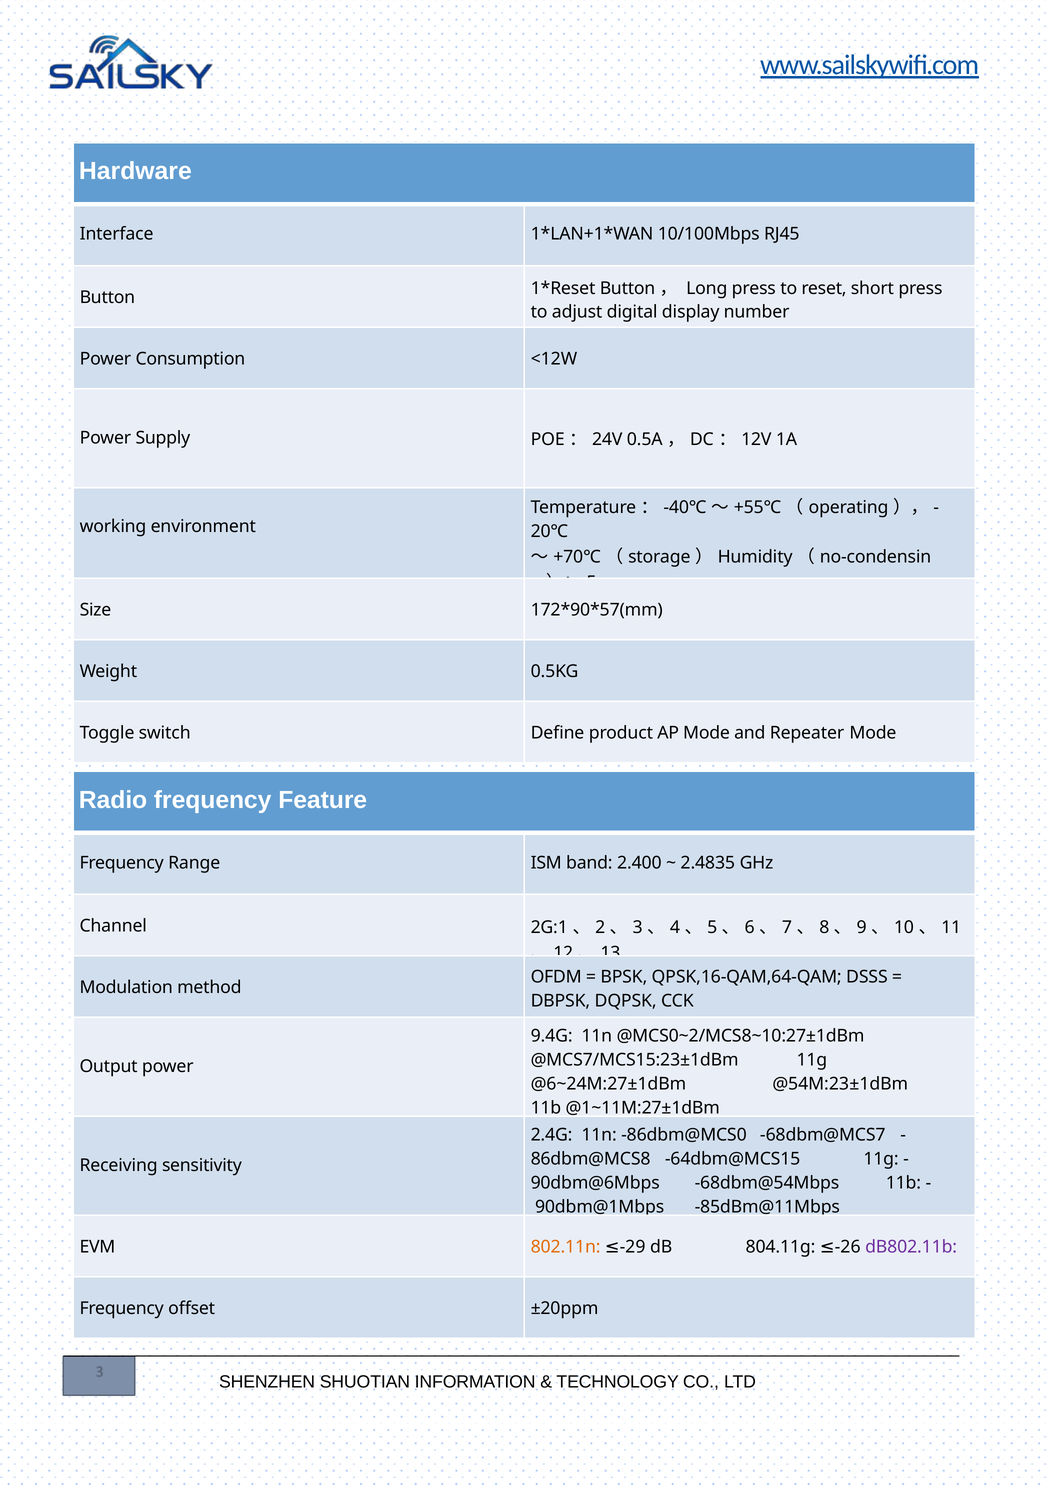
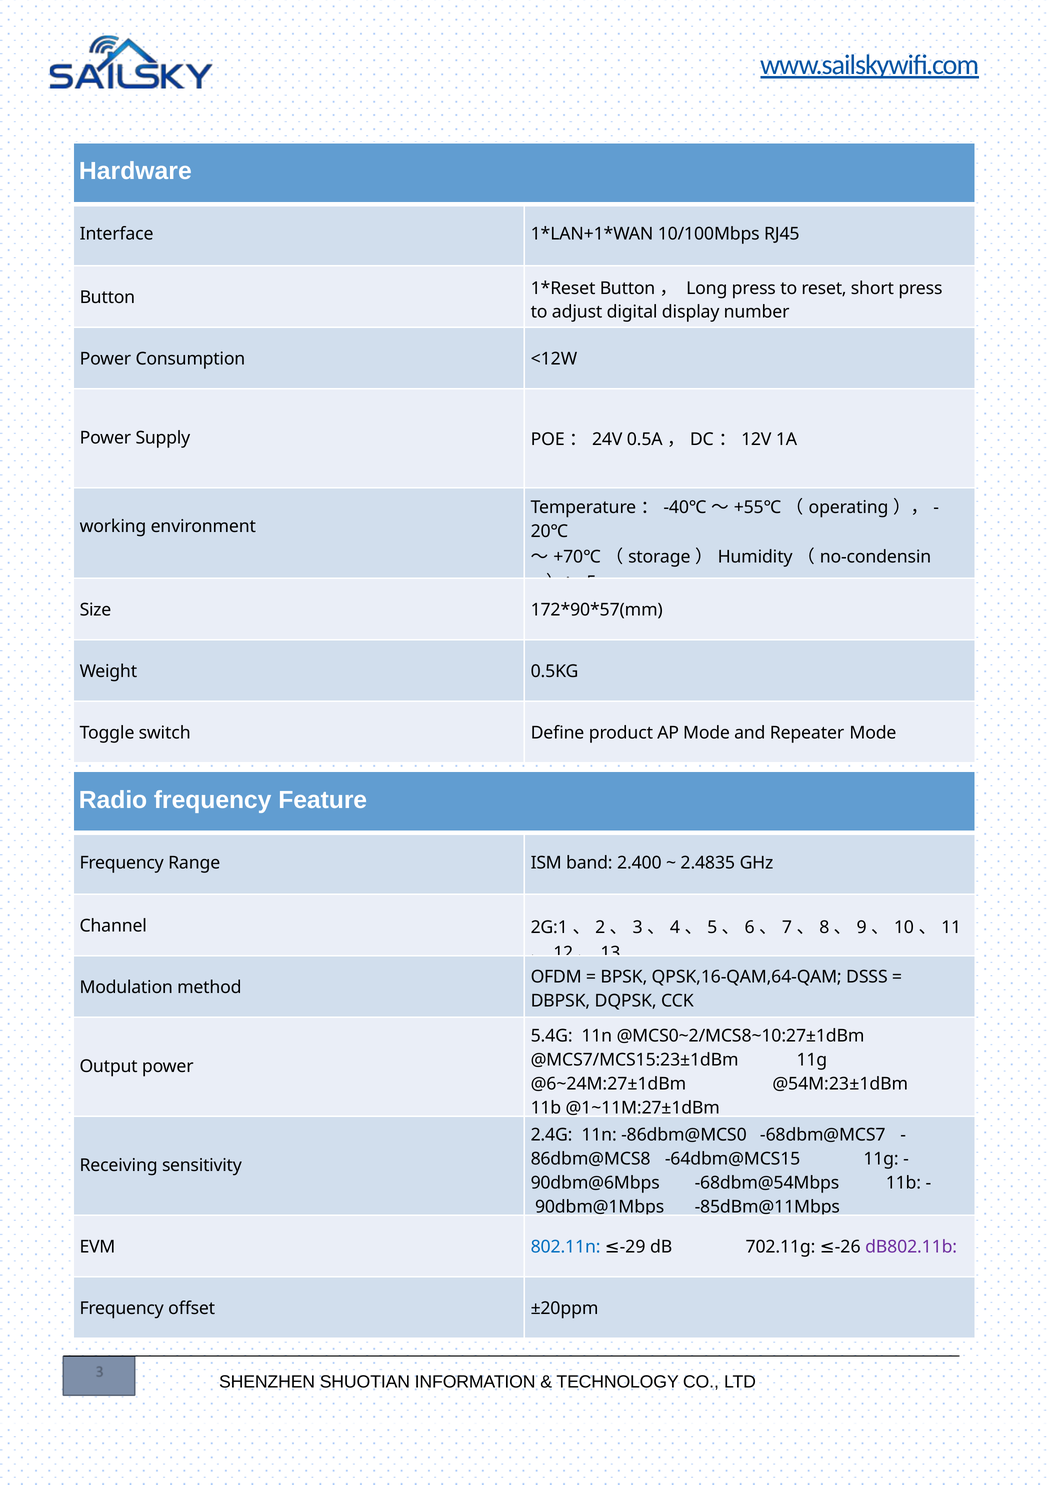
9.4G: 9.4G -> 5.4G
804.11g: 804.11g -> 702.11g
802.11n colour: orange -> blue
